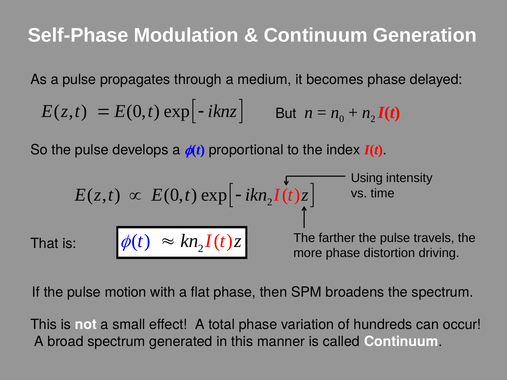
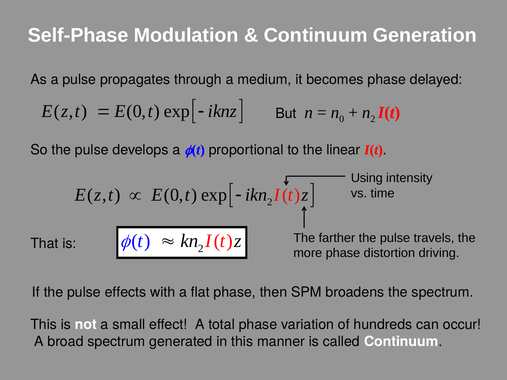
index: index -> linear
motion: motion -> effects
